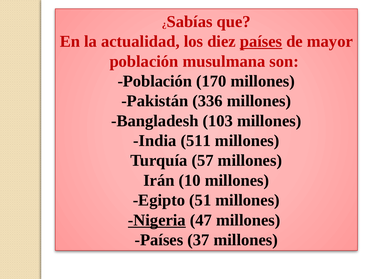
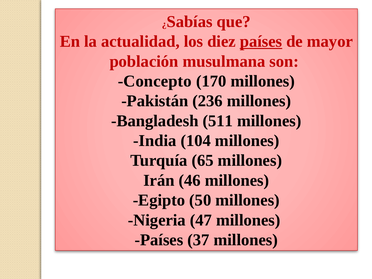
Población at (155, 81): Población -> Concepto
336: 336 -> 236
103: 103 -> 511
511: 511 -> 104
57: 57 -> 65
10: 10 -> 46
51: 51 -> 50
Nigeria underline: present -> none
